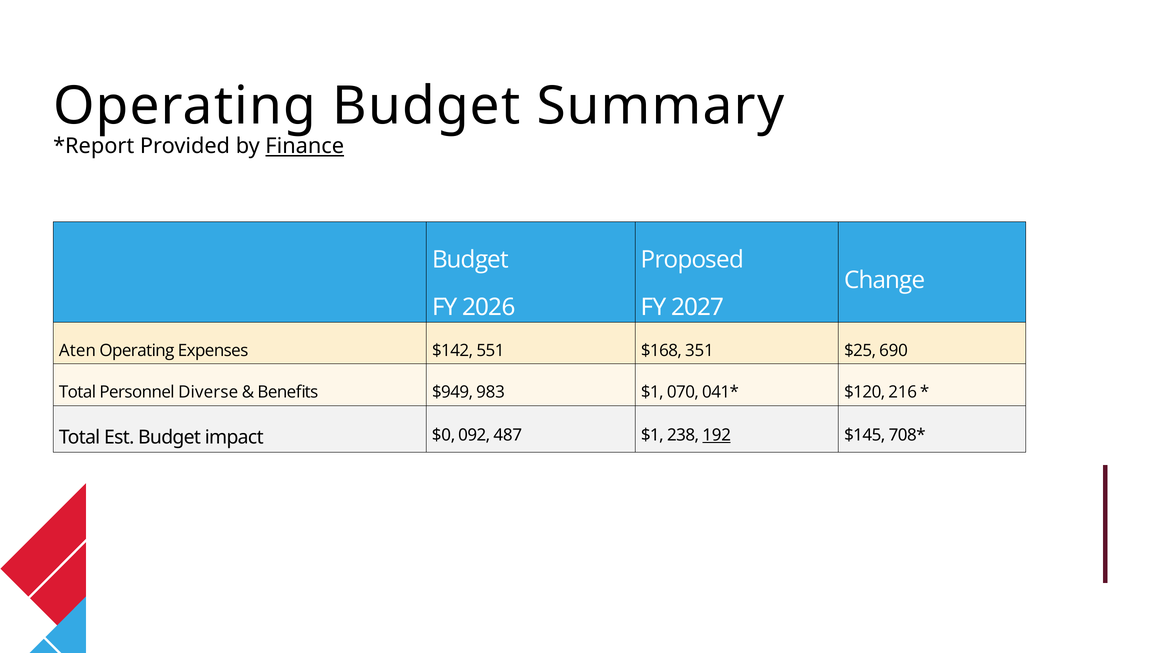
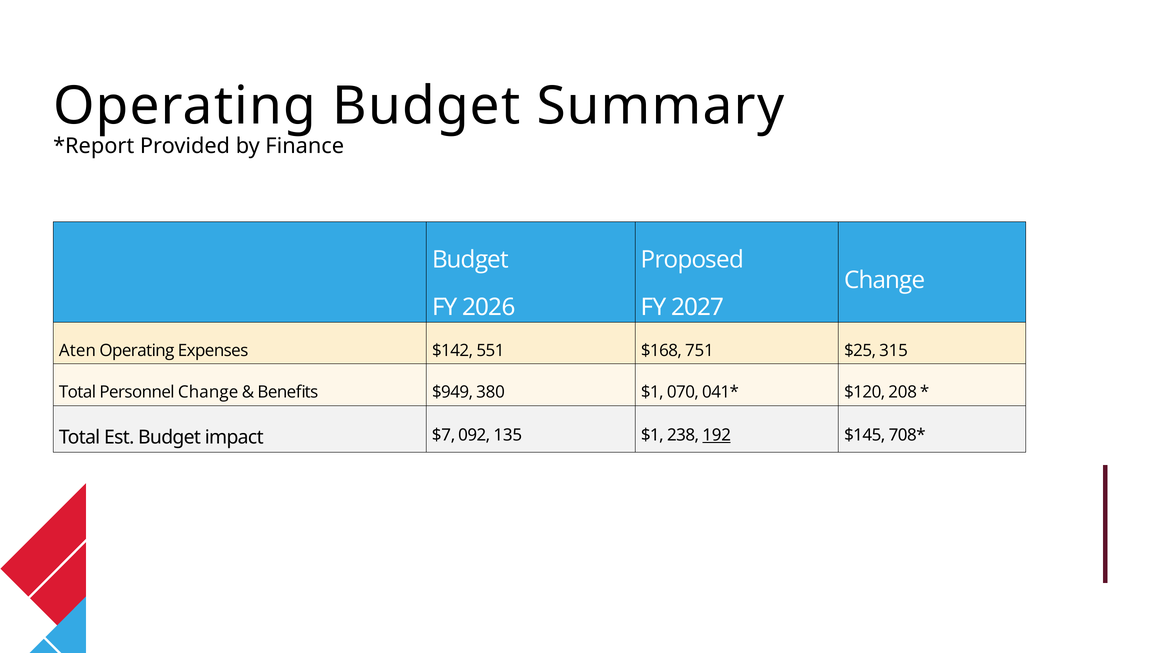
Finance underline: present -> none
351: 351 -> 751
690: 690 -> 315
Personnel Diverse: Diverse -> Change
983: 983 -> 380
216: 216 -> 208
$0: $0 -> $7
487: 487 -> 135
